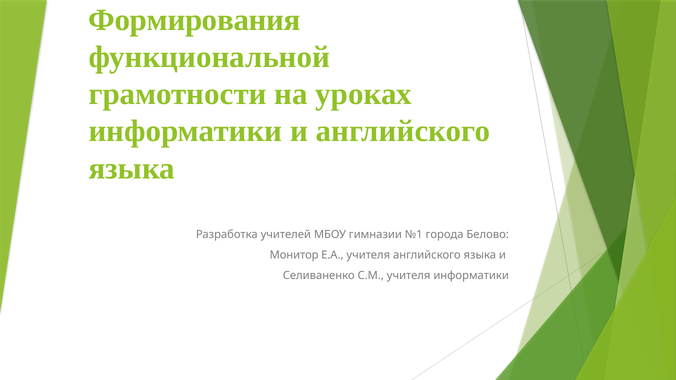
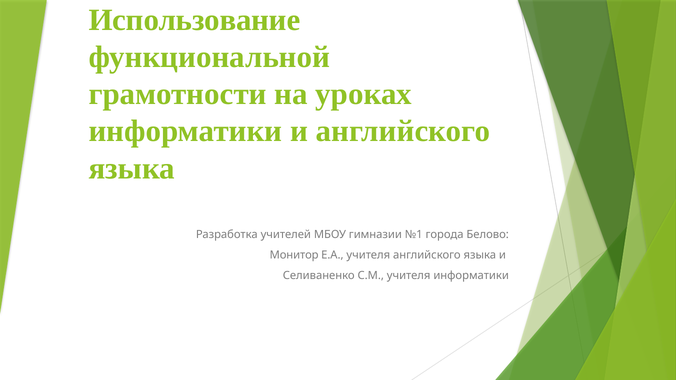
Формирования: Формирования -> Использование
